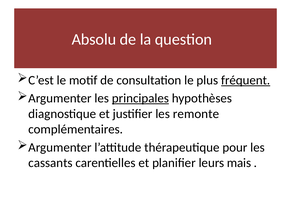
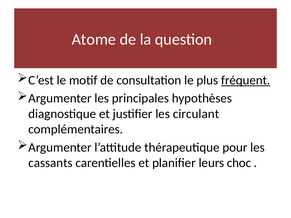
Absolu: Absolu -> Atome
principales underline: present -> none
remonte: remonte -> circulant
mais: mais -> choc
